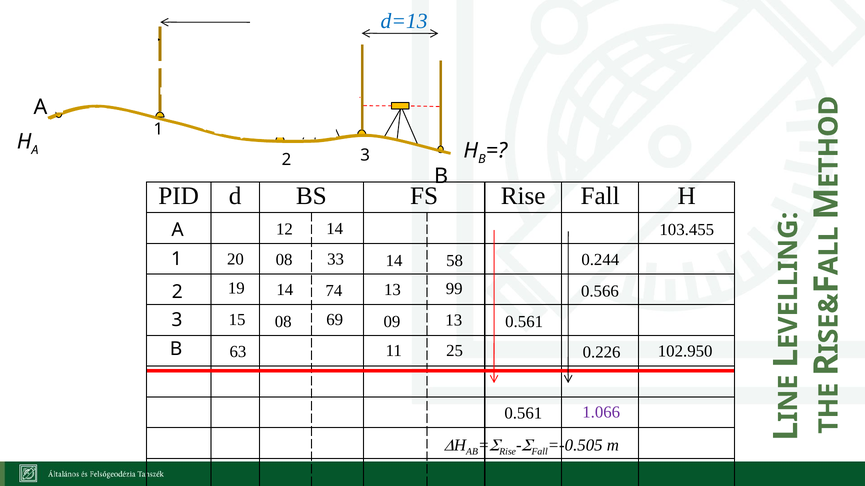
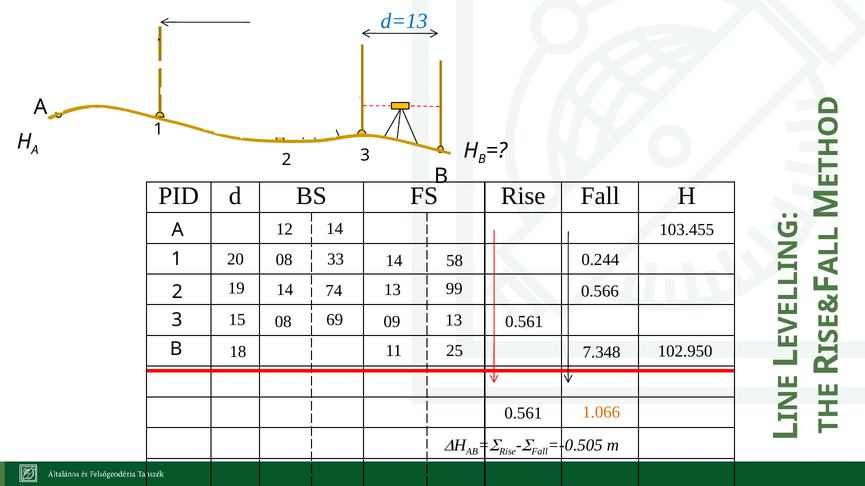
0.226: 0.226 -> 7.348
63: 63 -> 18
1.066 colour: purple -> orange
